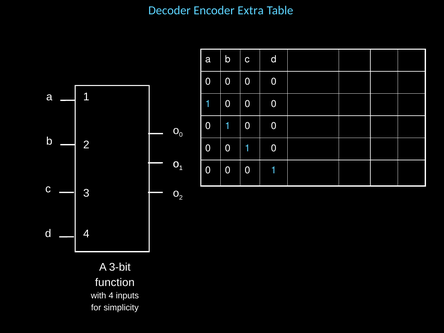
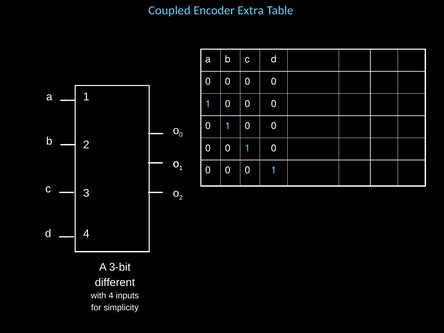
Decoder: Decoder -> Coupled
function: function -> different
